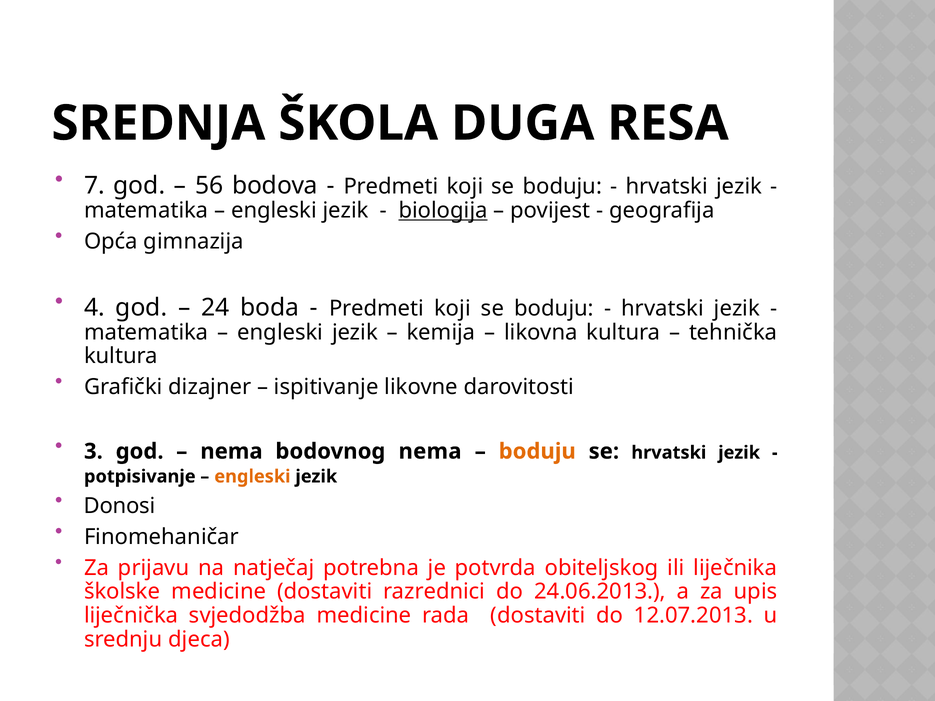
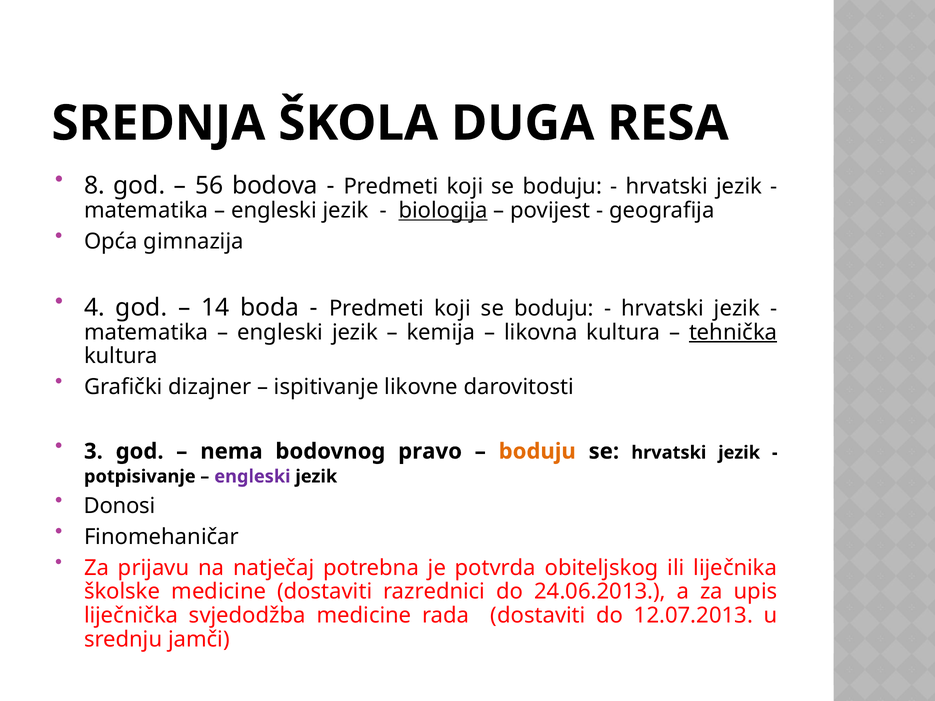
7: 7 -> 8
24: 24 -> 14
tehnička underline: none -> present
bodovnog nema: nema -> pravo
engleski at (252, 477) colour: orange -> purple
djeca: djeca -> jamči
